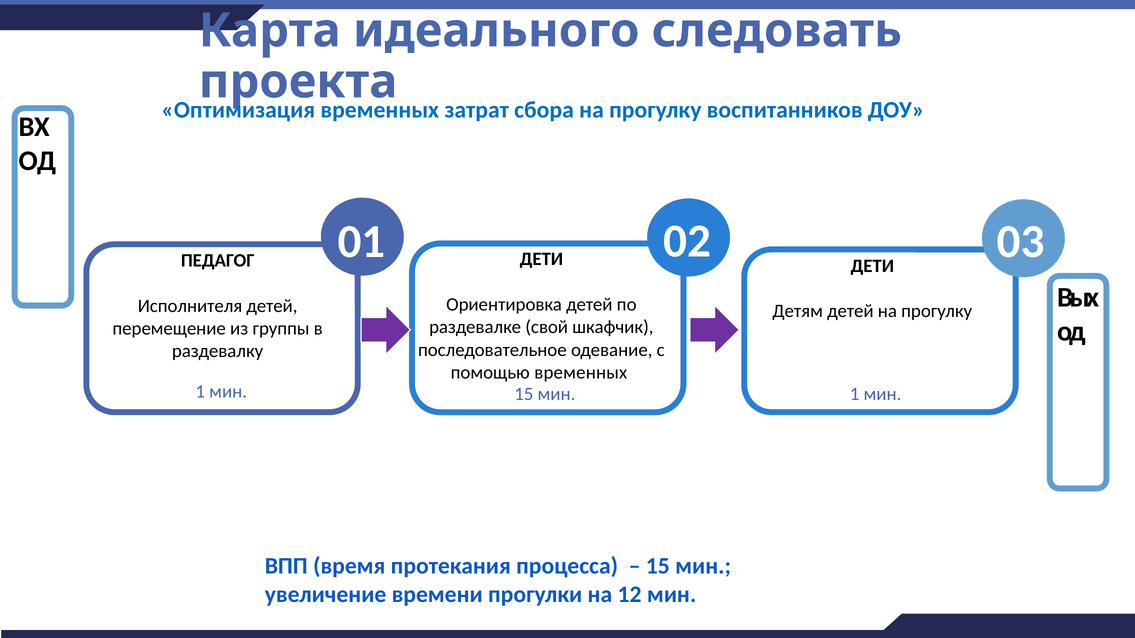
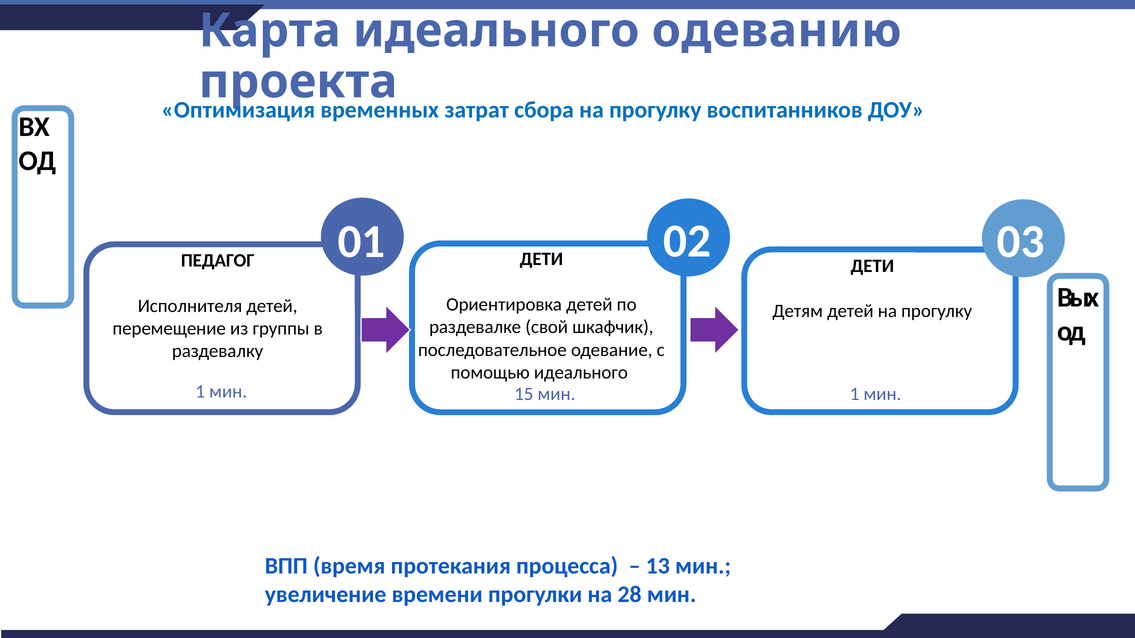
следовать: следовать -> одеванию
помощью временных: временных -> идеального
15 at (658, 566): 15 -> 13
12: 12 -> 28
